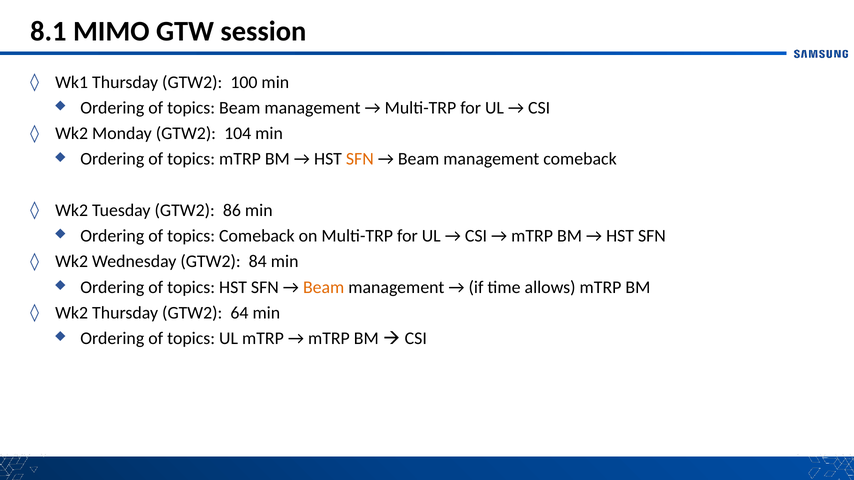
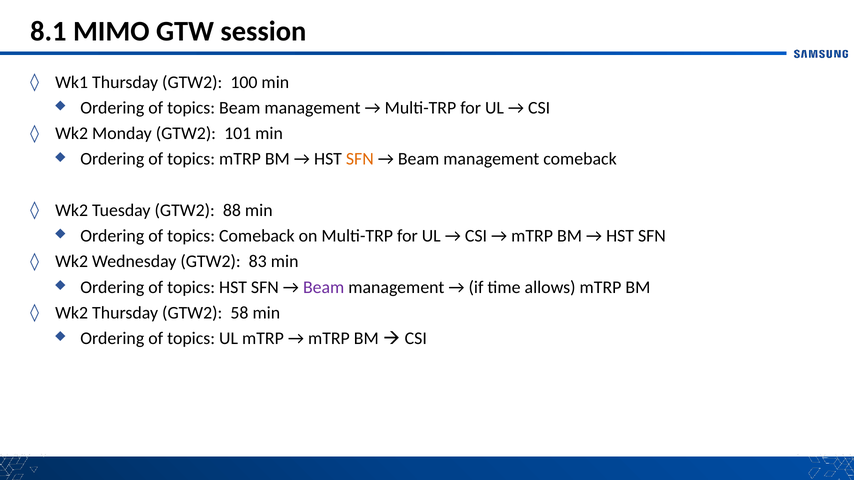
104: 104 -> 101
86: 86 -> 88
84: 84 -> 83
Beam at (324, 287) colour: orange -> purple
64: 64 -> 58
